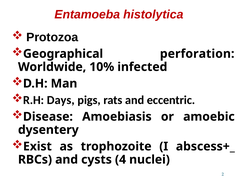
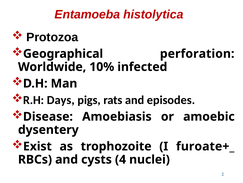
eccentric: eccentric -> episodes
abscess+_: abscess+_ -> furoate+_
